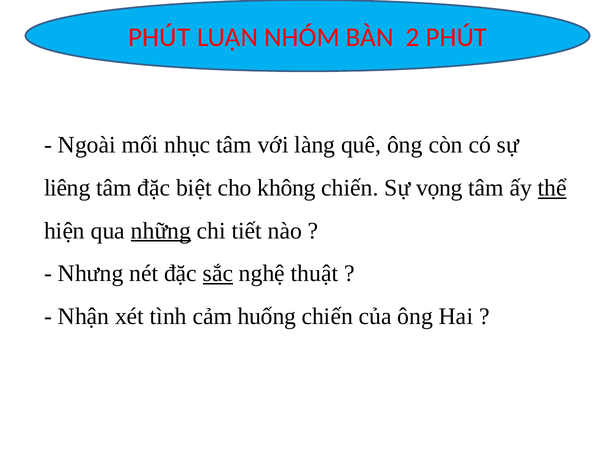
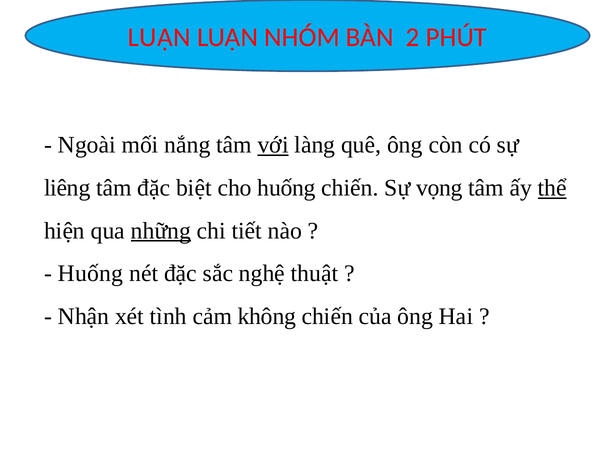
PHÚT at (159, 37): PHÚT -> LUẬN
nhục: nhục -> nắng
với underline: none -> present
cho không: không -> huống
Nhưng at (91, 273): Nhưng -> Huống
sắc underline: present -> none
huống: huống -> không
